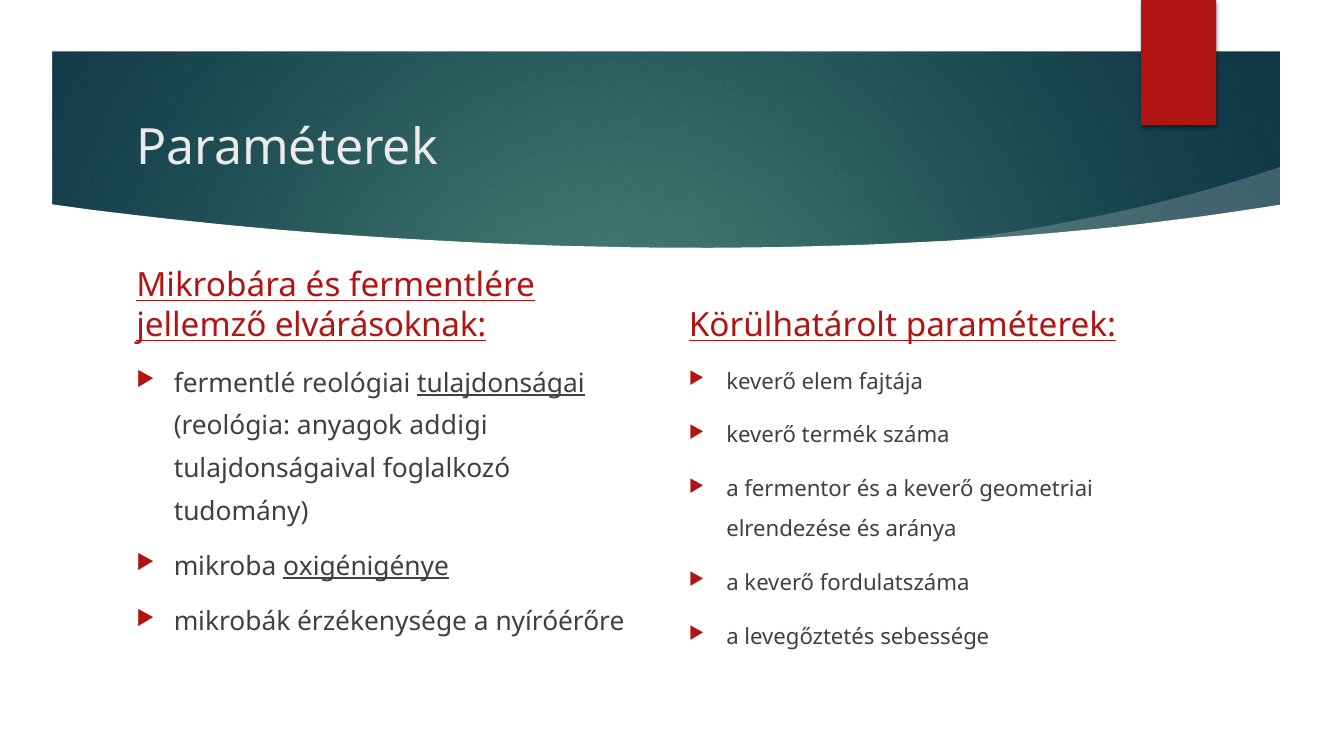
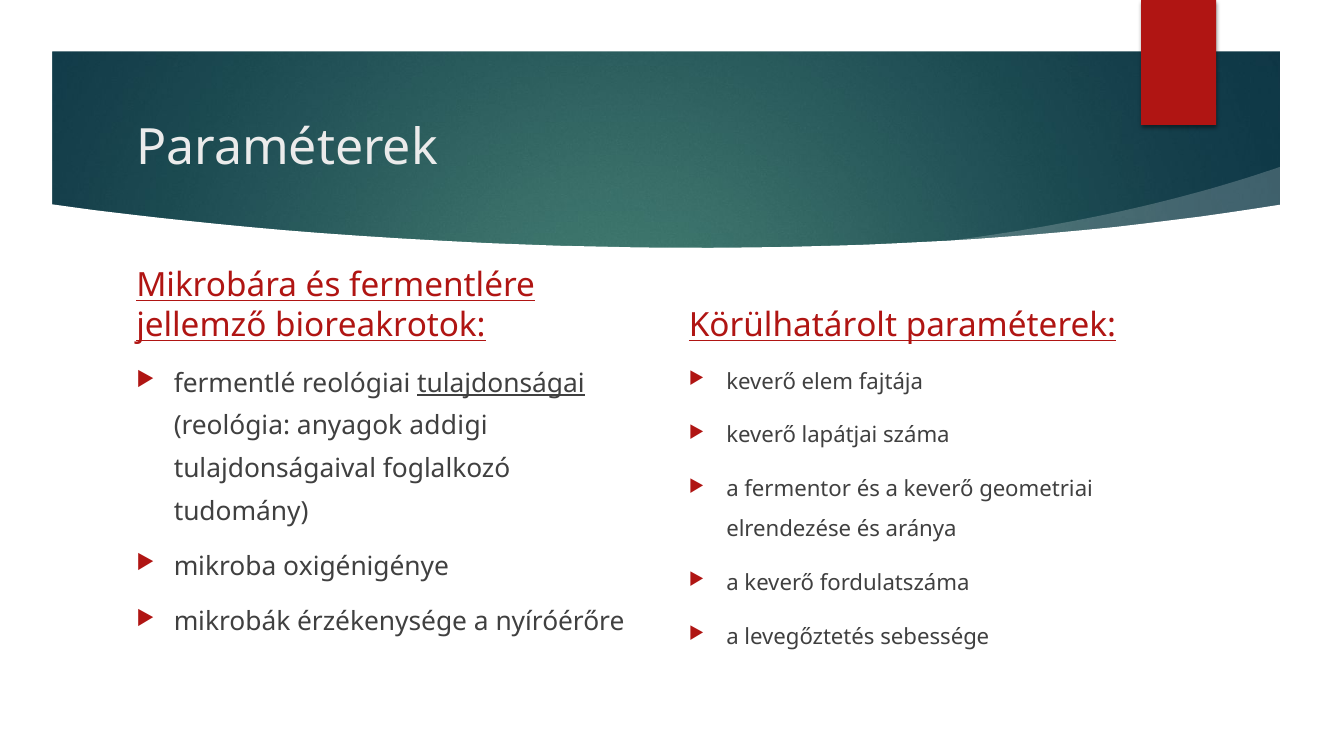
elvárásoknak: elvárásoknak -> bioreakrotok
termék: termék -> lapátjai
oxigénigénye underline: present -> none
